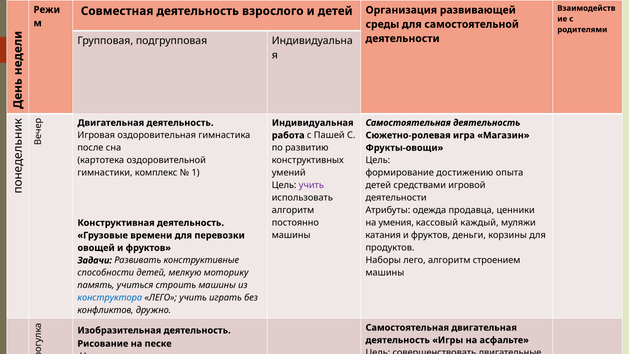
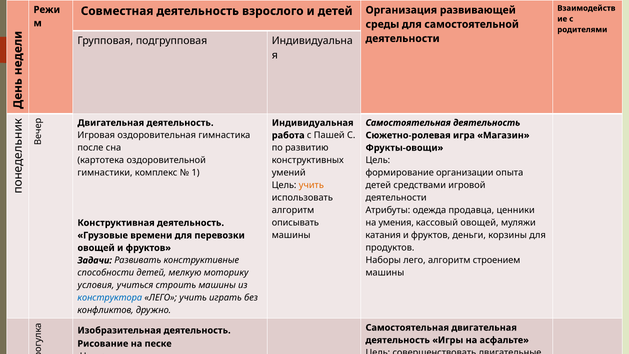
достижению: достижению -> организации
учить at (311, 185) colour: purple -> orange
постоянно: постоянно -> описывать
кассовый каждый: каждый -> овощей
память: память -> условия
